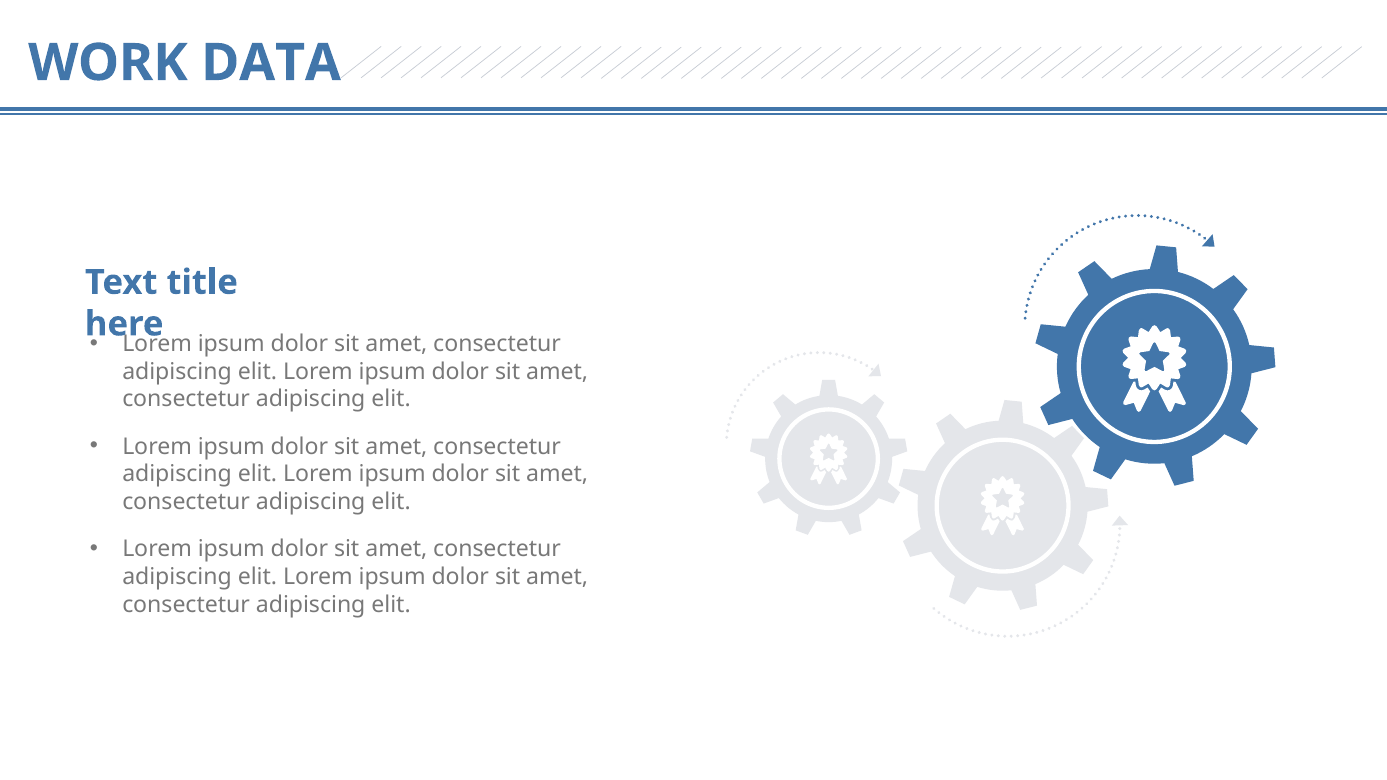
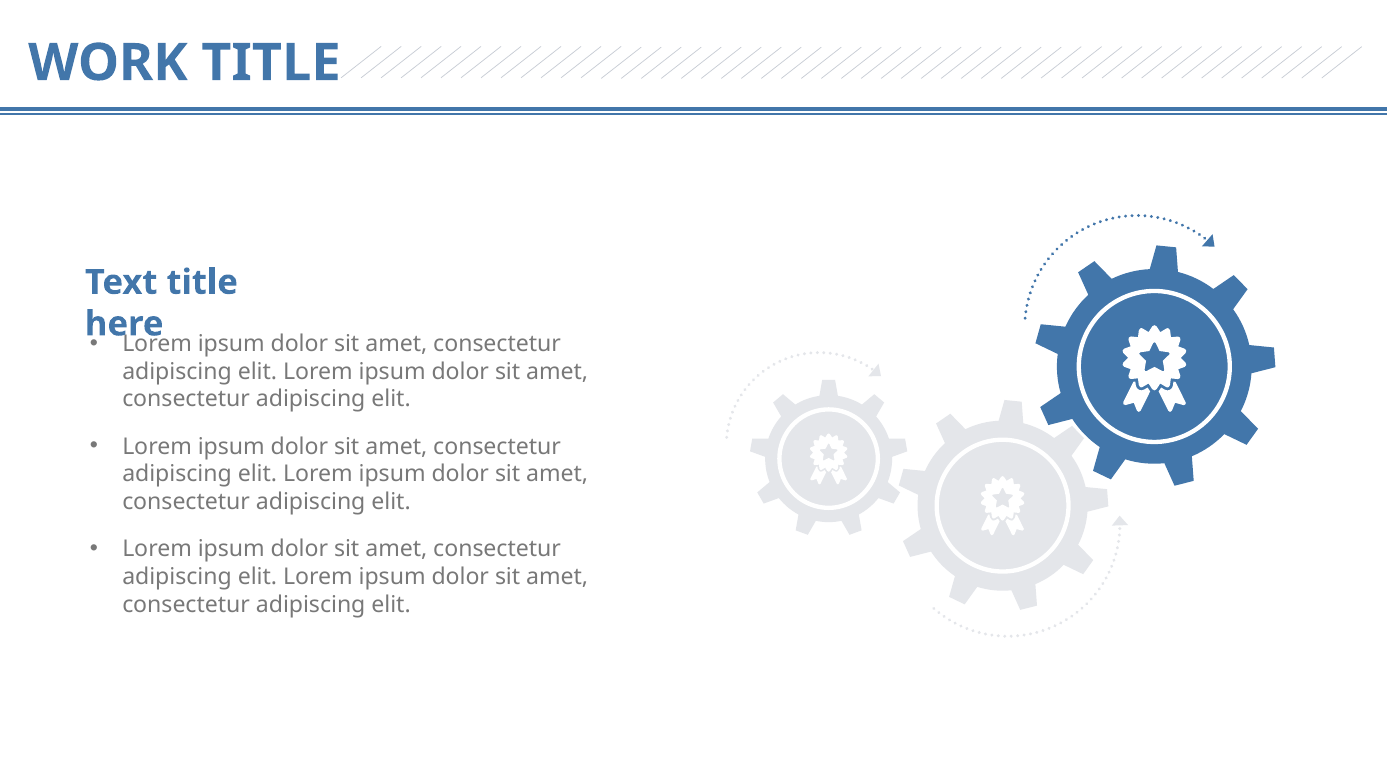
WORK DATA: DATA -> TITLE
